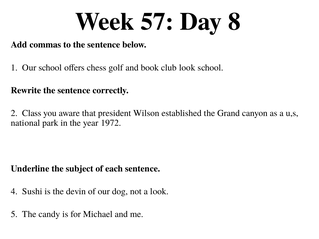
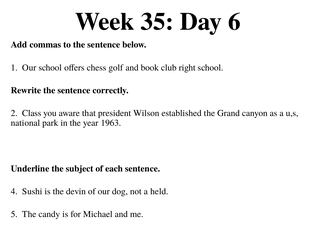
57: 57 -> 35
8: 8 -> 6
club look: look -> right
1972: 1972 -> 1963
a look: look -> held
